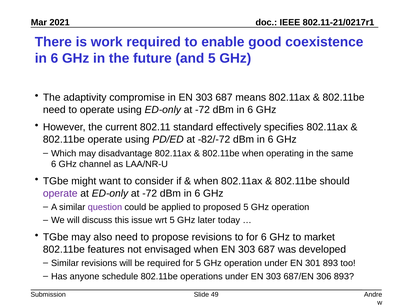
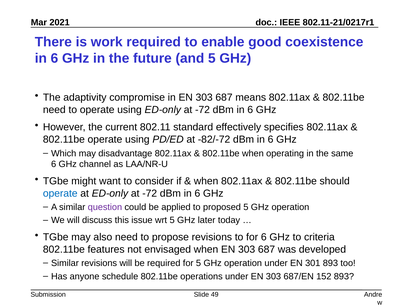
operate at (60, 193) colour: purple -> blue
market: market -> criteria
306: 306 -> 152
